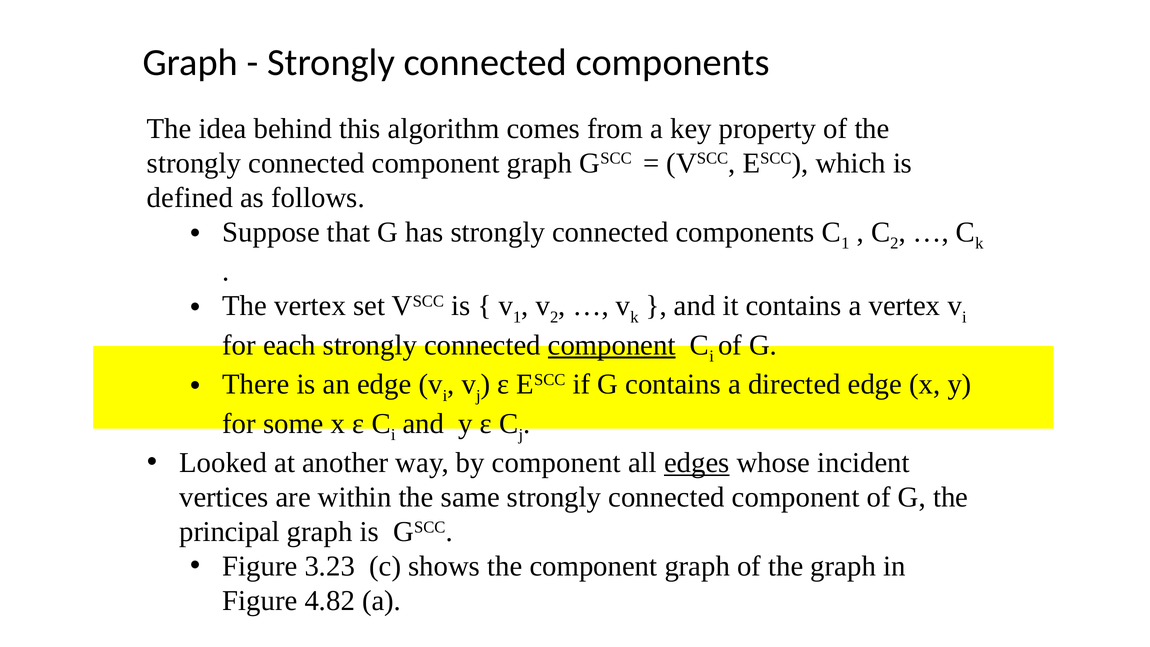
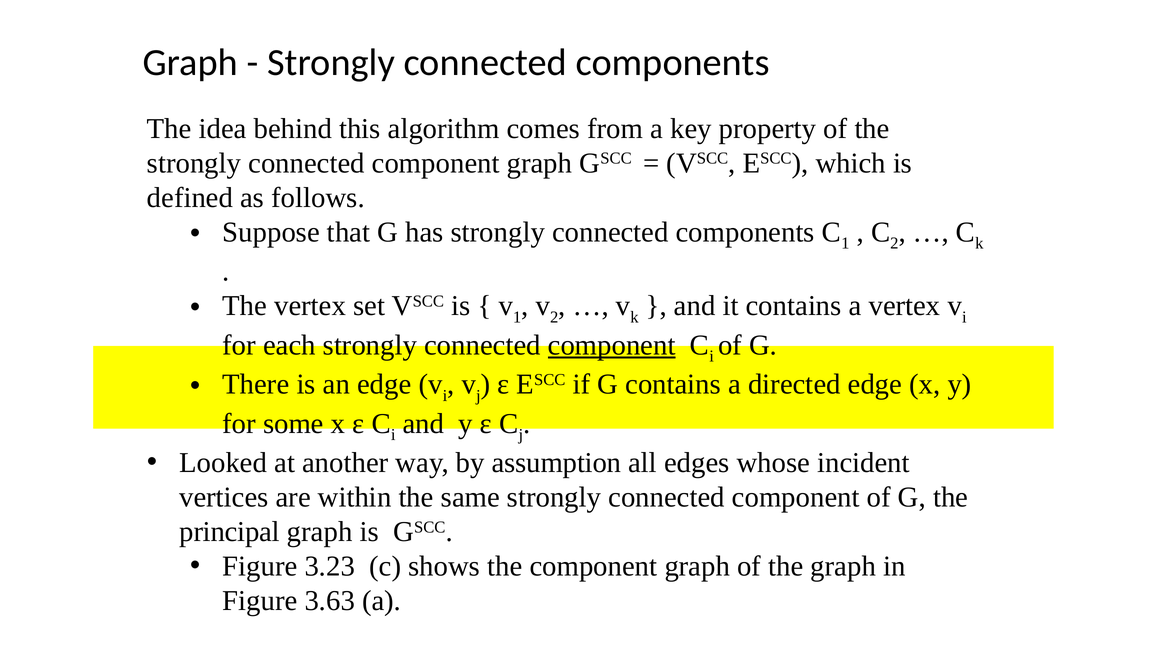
by component: component -> assumption
edges underline: present -> none
4.82: 4.82 -> 3.63
